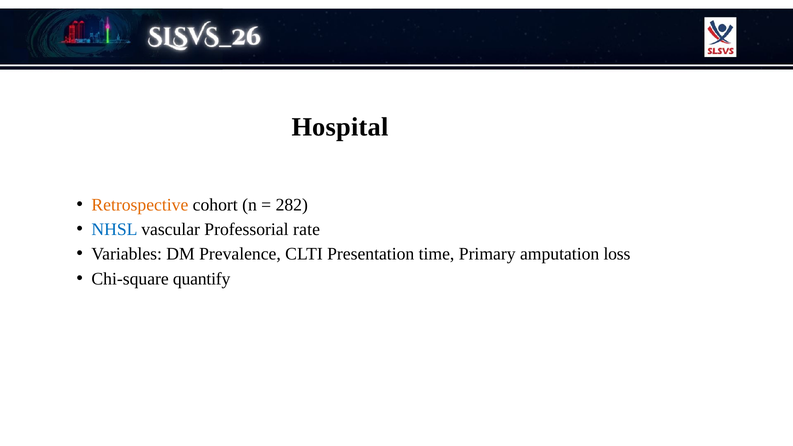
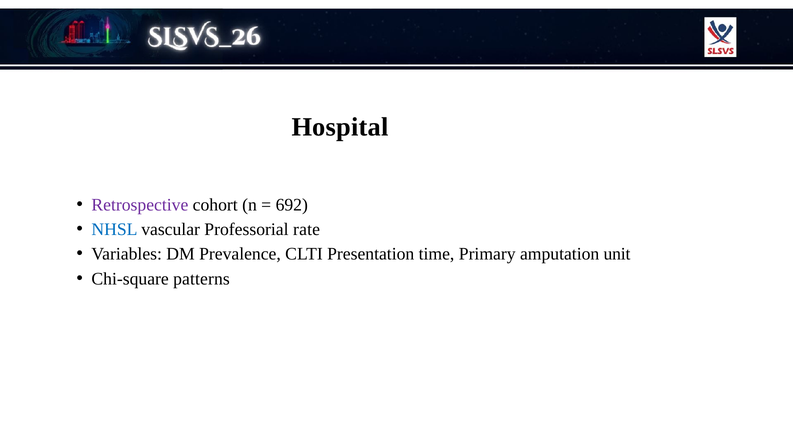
Retrospective colour: orange -> purple
282: 282 -> 692
loss: loss -> unit
quantify: quantify -> patterns
